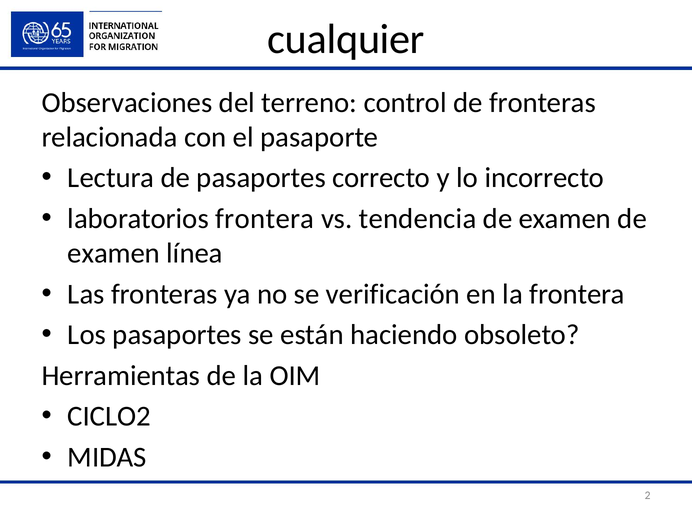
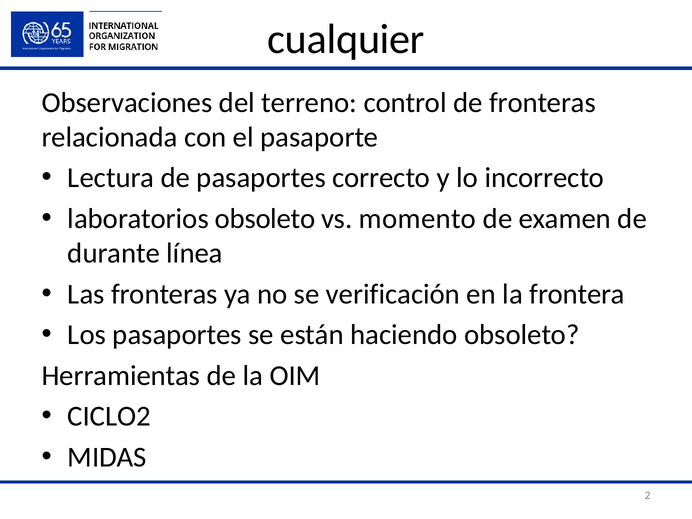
laboratorios frontera: frontera -> obsoleto
tendencia: tendencia -> momento
examen at (114, 253): examen -> durante
